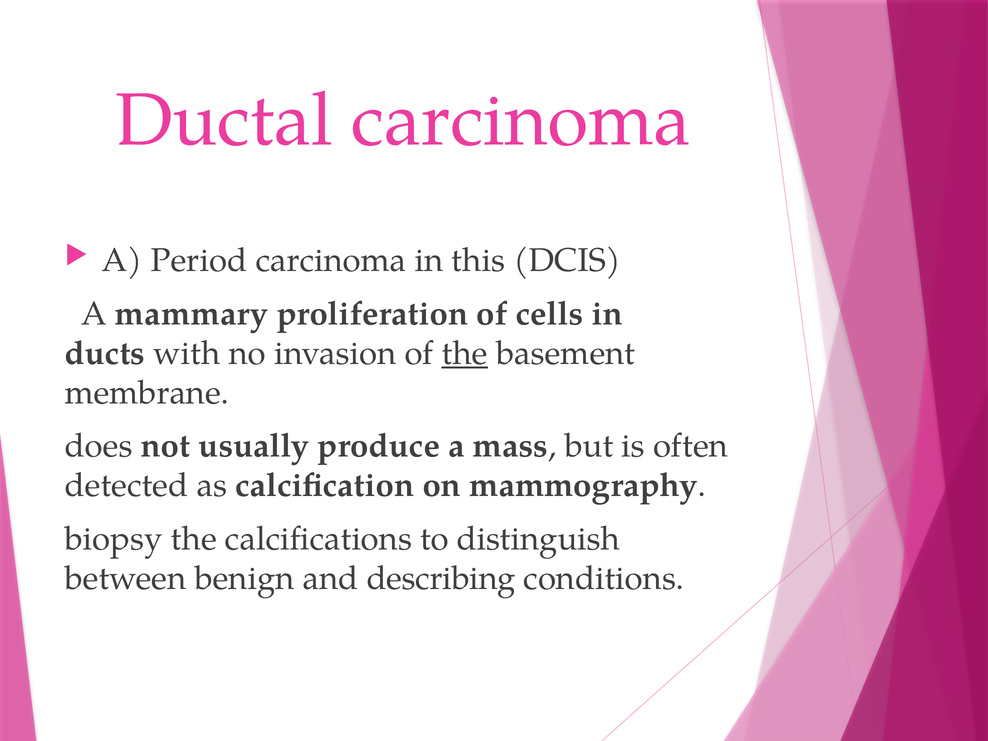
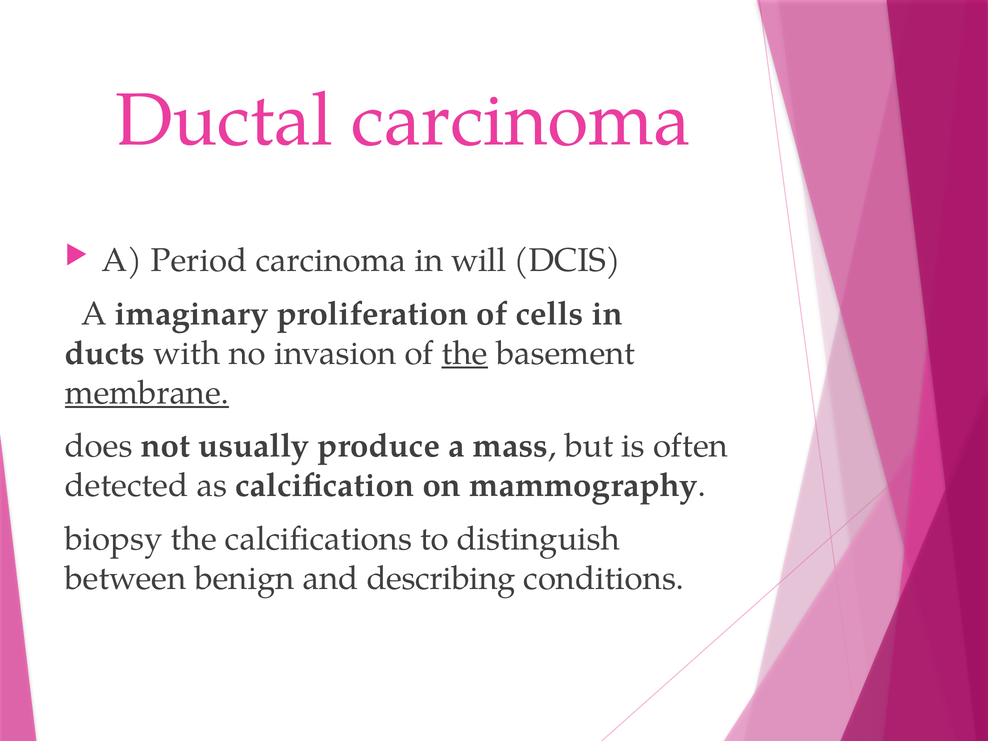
this: this -> will
mammary: mammary -> imaginary
membrane underline: none -> present
